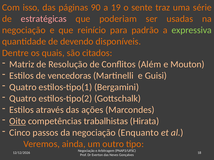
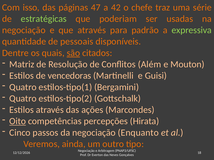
90: 90 -> 47
19: 19 -> 42
sente: sente -> chefe
estratégicas colour: pink -> light green
que reinício: reinício -> através
devendo: devendo -> pessoais
são underline: none -> present
trabalhistas: trabalhistas -> percepções
